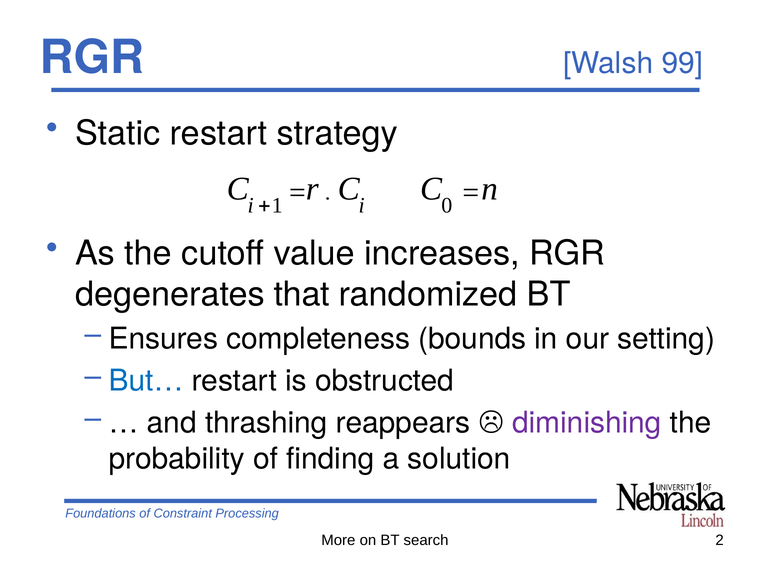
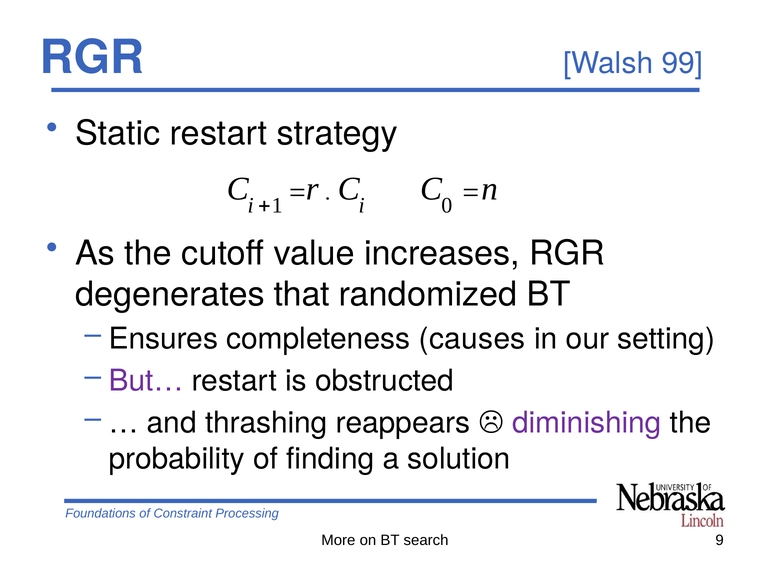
bounds: bounds -> causes
But… colour: blue -> purple
2: 2 -> 9
